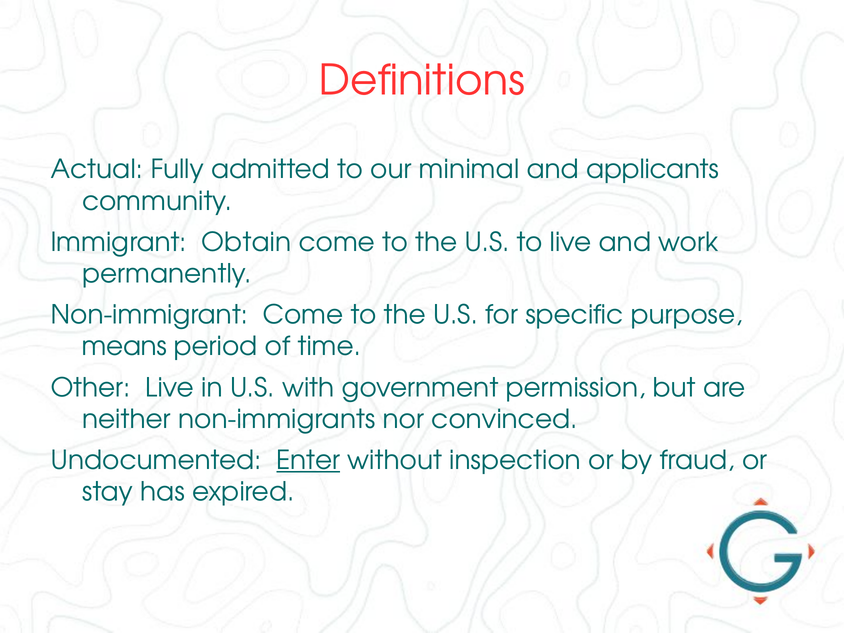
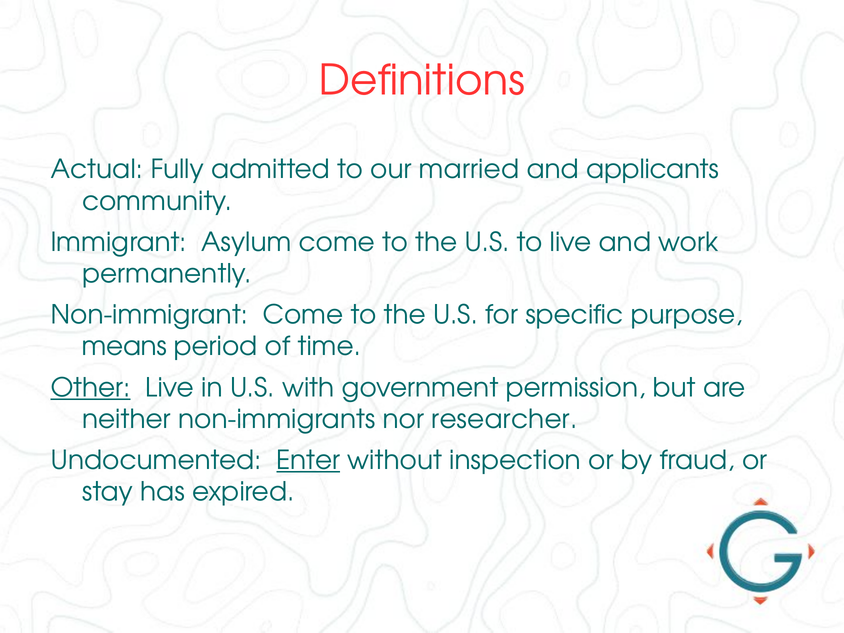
minimal: minimal -> married
Obtain: Obtain -> Asylum
Other underline: none -> present
convinced: convinced -> researcher
